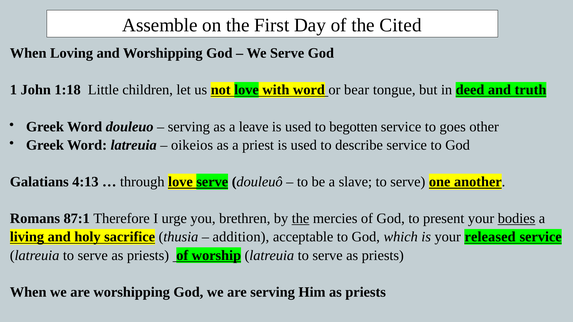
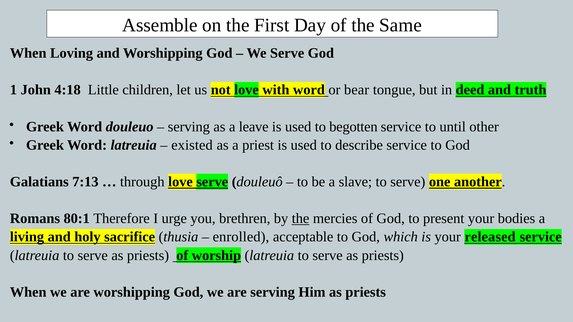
Cited: Cited -> Same
1:18: 1:18 -> 4:18
goes: goes -> until
oikeios: oikeios -> existed
4:13: 4:13 -> 7:13
87:1: 87:1 -> 80:1
bodies underline: present -> none
addition: addition -> enrolled
